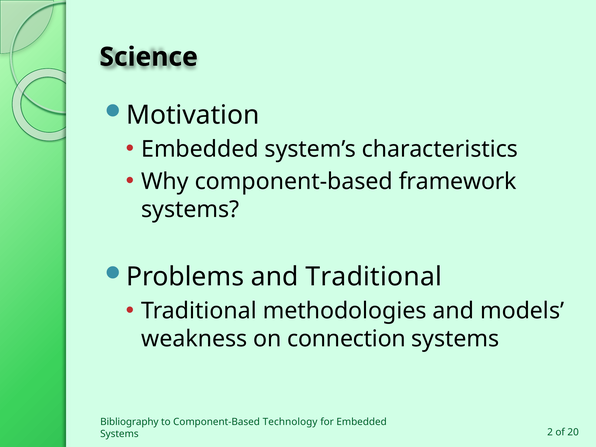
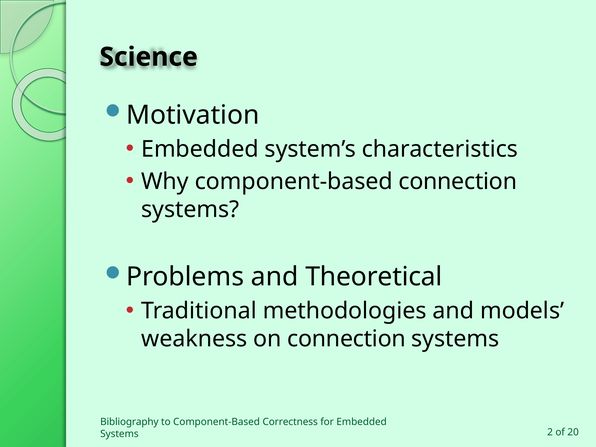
component-based framework: framework -> connection
and Traditional: Traditional -> Theoretical
Technology: Technology -> Correctness
